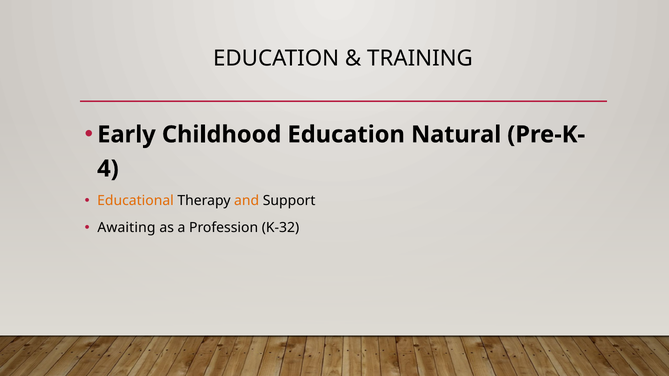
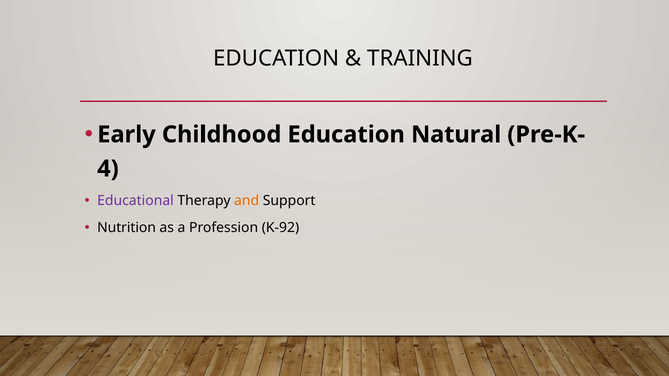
Educational colour: orange -> purple
Awaiting: Awaiting -> Nutrition
K-32: K-32 -> K-92
